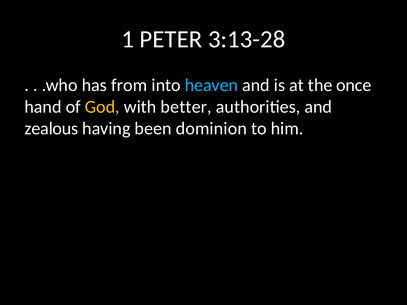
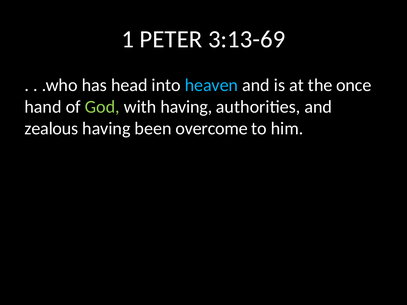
3:13-28: 3:13-28 -> 3:13-69
from: from -> head
God colour: yellow -> light green
with better: better -> having
dominion: dominion -> overcome
